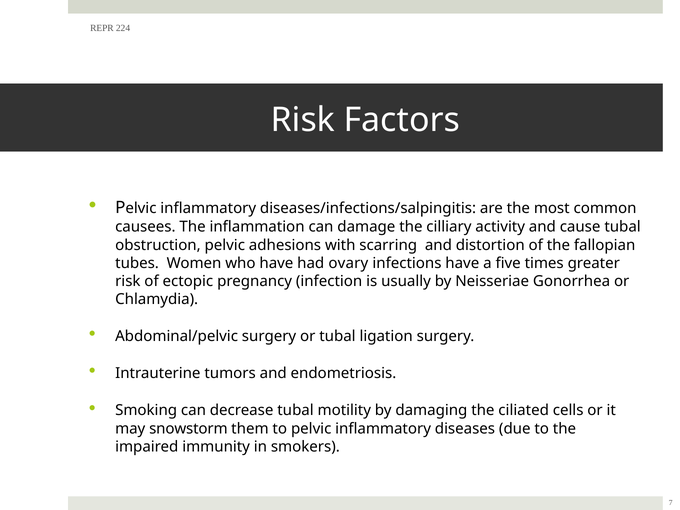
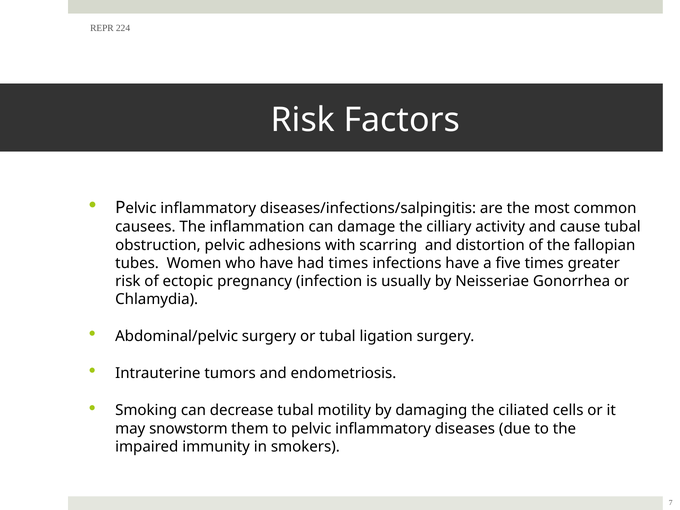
had ovary: ovary -> times
